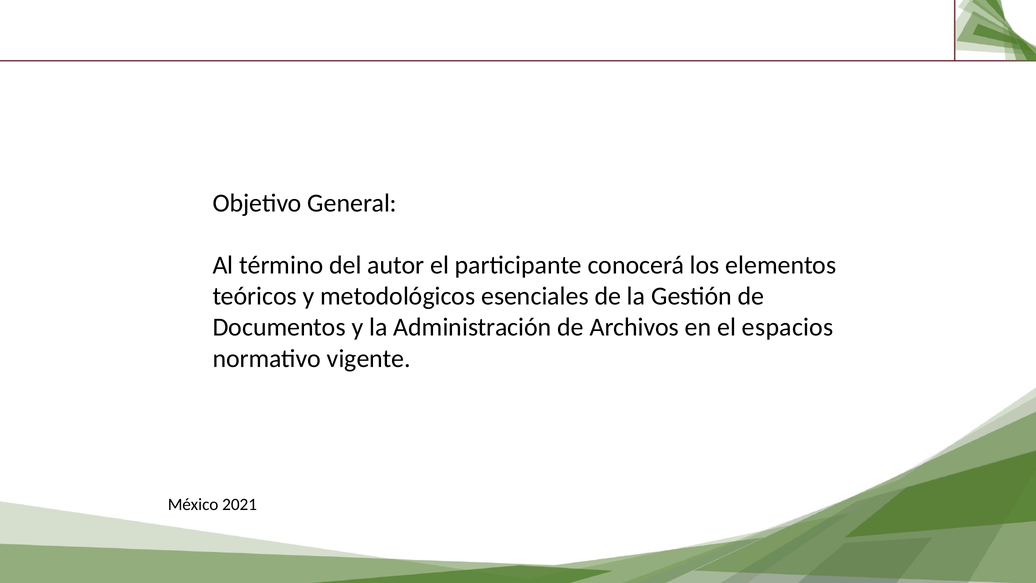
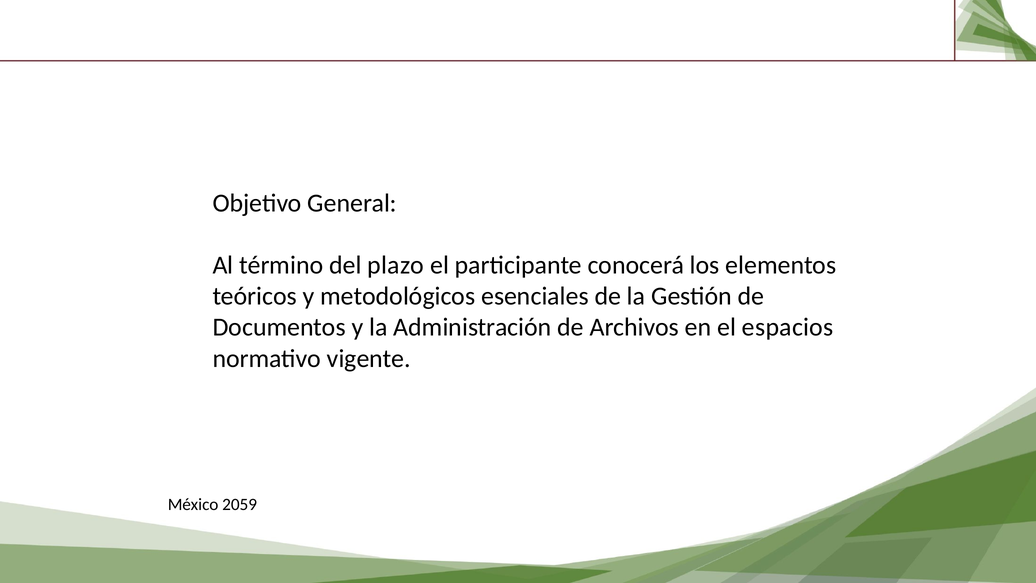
autor: autor -> plazo
2021: 2021 -> 2059
